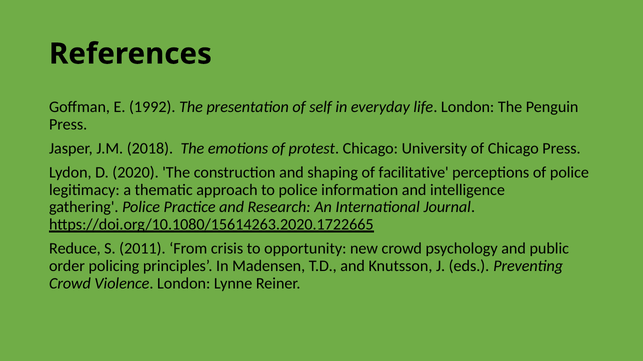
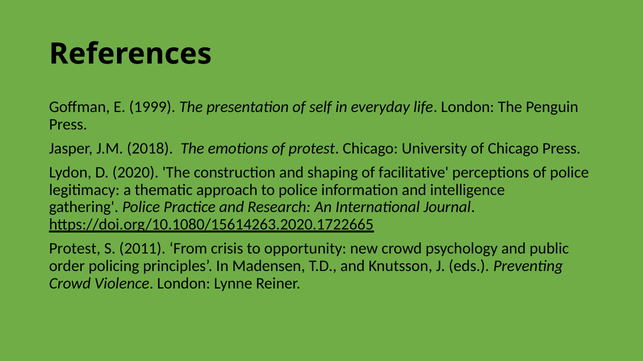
1992: 1992 -> 1999
Reduce at (75, 249): Reduce -> Protest
